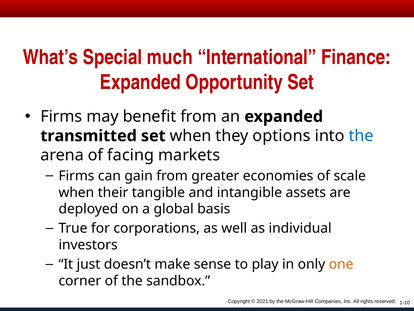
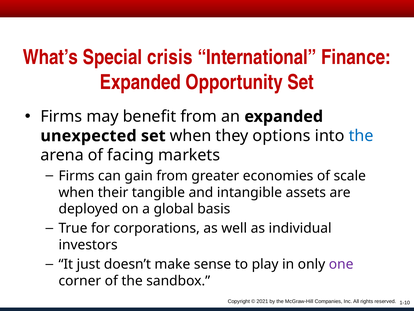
much: much -> crisis
transmitted: transmitted -> unexpected
one colour: orange -> purple
